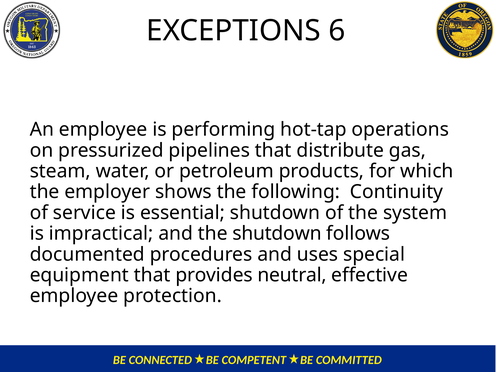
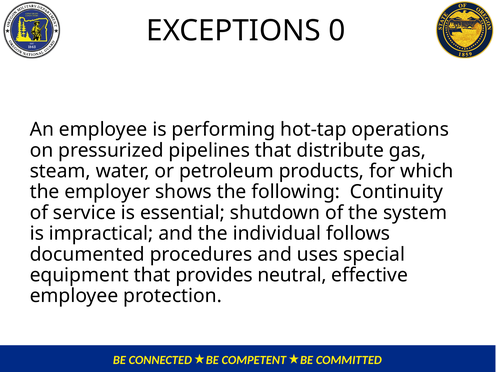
6: 6 -> 0
the shutdown: shutdown -> individual
